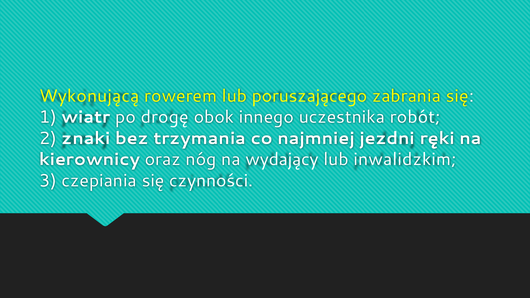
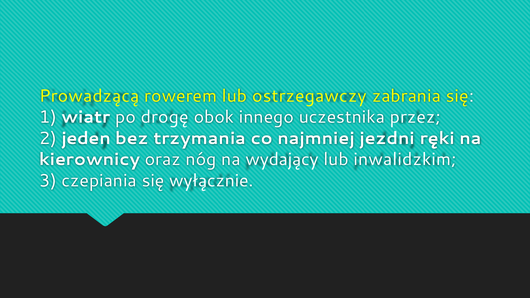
Wykonującą: Wykonującą -> Prowadzącą
poruszającego: poruszającego -> ostrzegawczy
robót: robót -> przez
znaki: znaki -> jeden
czynności: czynności -> wyłącznie
